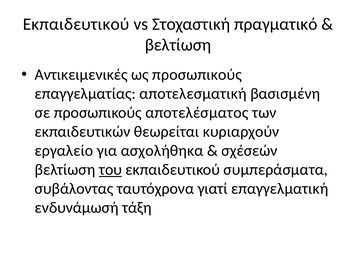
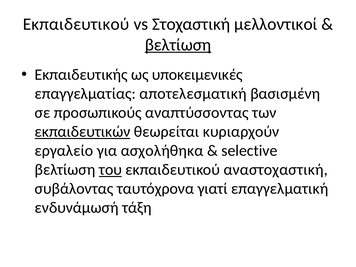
πραγματικό: πραγματικό -> μελλοντικοί
βελτίωση at (178, 45) underline: none -> present
Αντικειμενικές: Αντικειμενικές -> Εκπαιδευτικής
ως προσωπικούς: προσωπικούς -> υποκειμενικές
αποτελέσματος: αποτελέσματος -> αναπτύσσοντας
εκπαιδευτικών underline: none -> present
σχέσεών: σχέσεών -> selective
συμπεράσματα: συμπεράσματα -> αναστοχαστική
